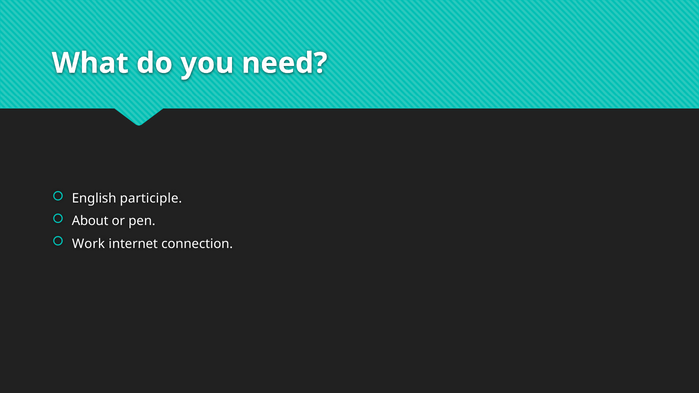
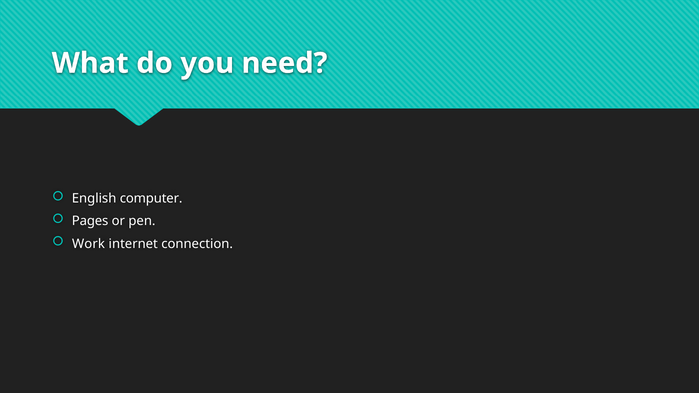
participle: participle -> computer
About: About -> Pages
